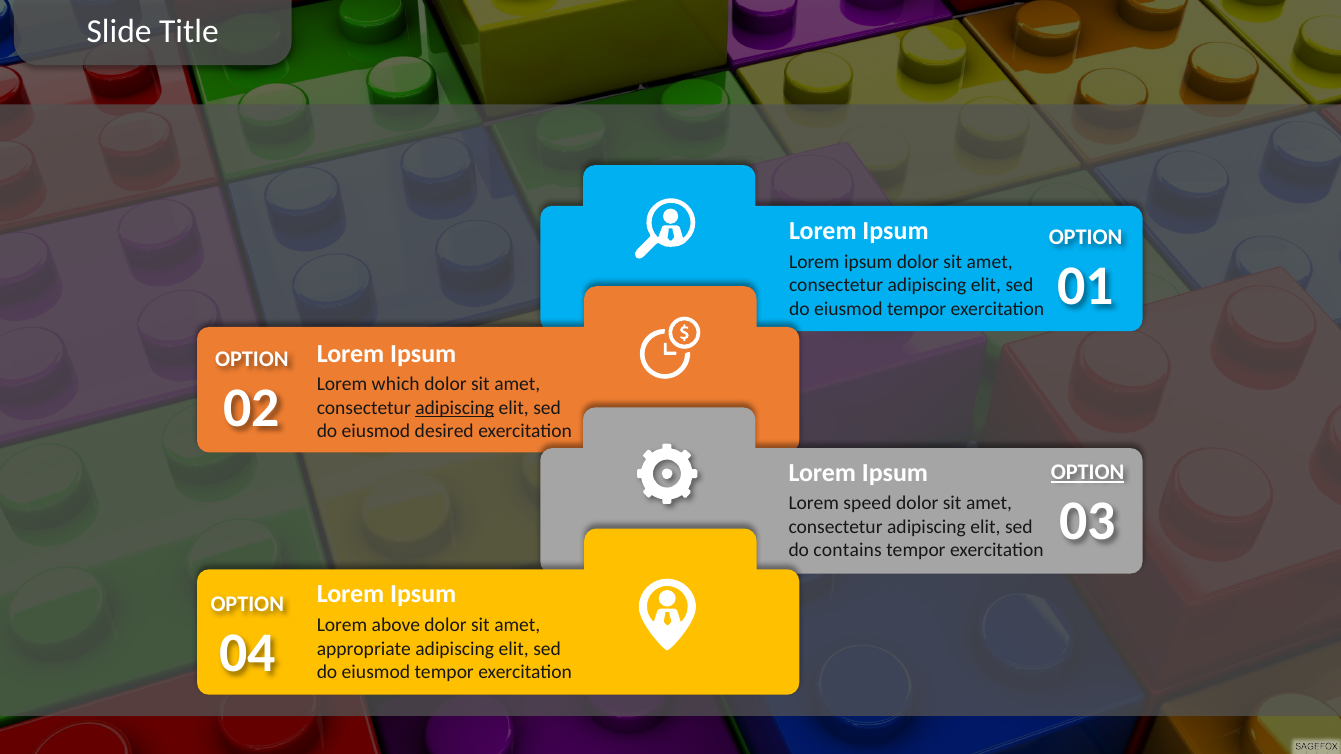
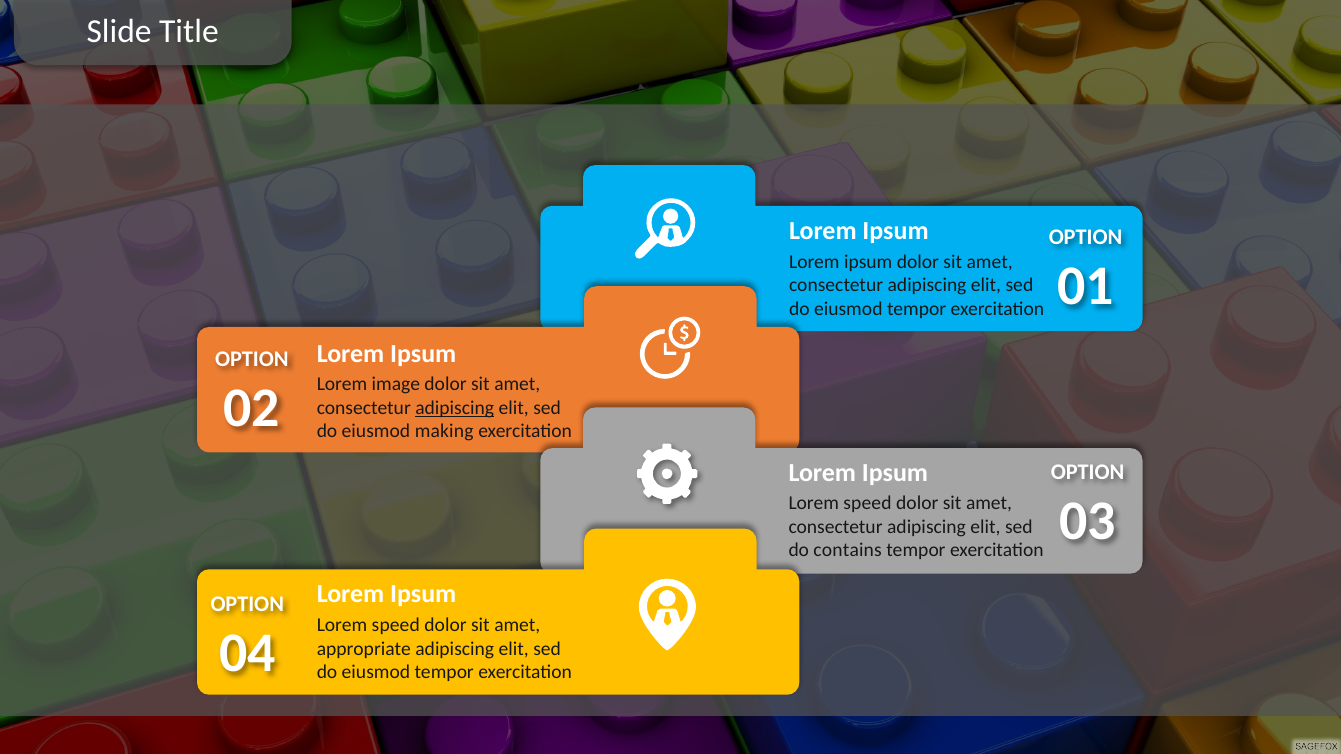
which: which -> image
desired: desired -> making
OPTION at (1088, 472) underline: present -> none
above at (396, 625): above -> speed
